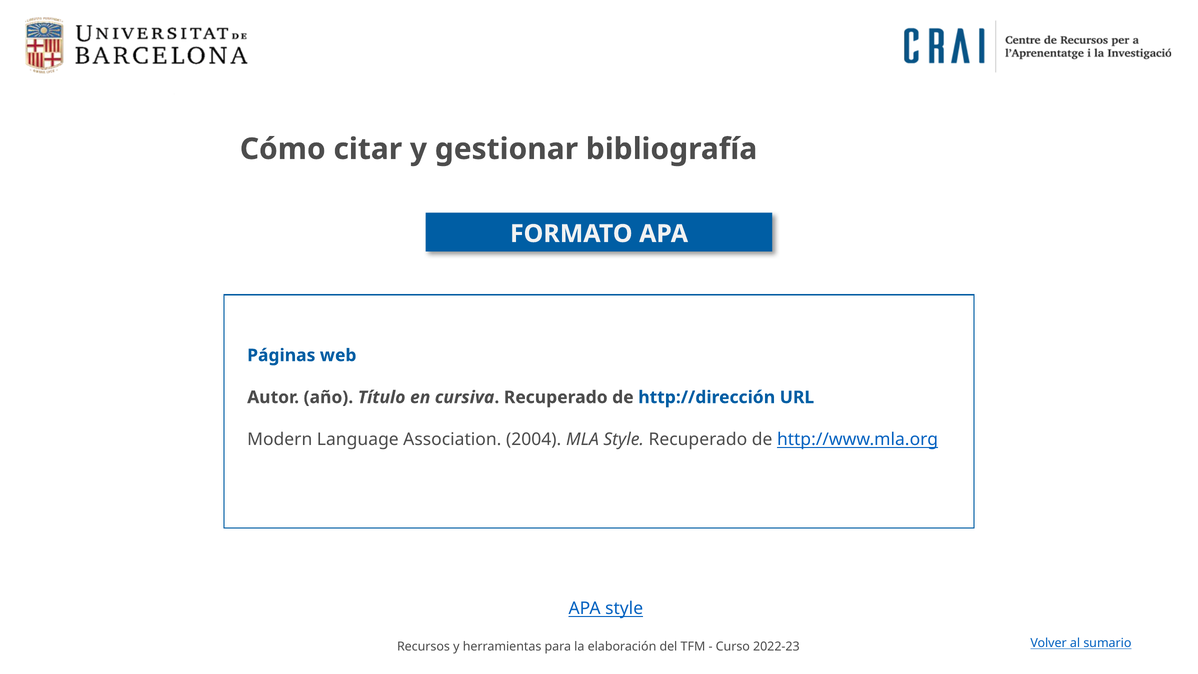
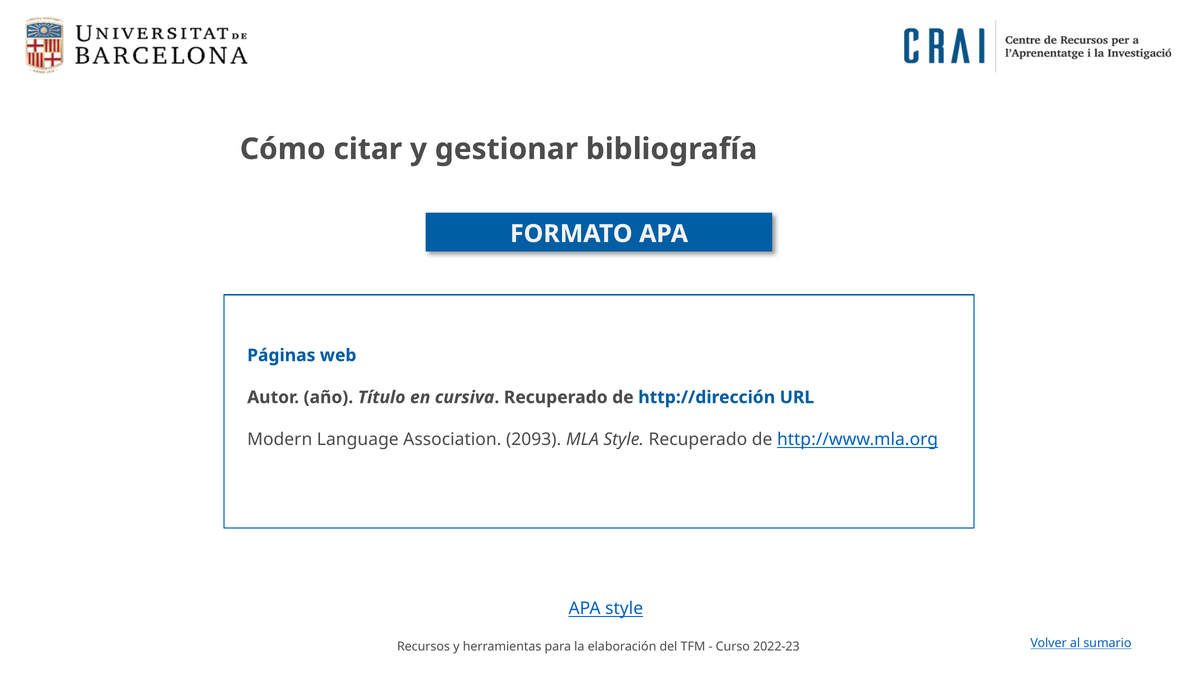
2004: 2004 -> 2093
